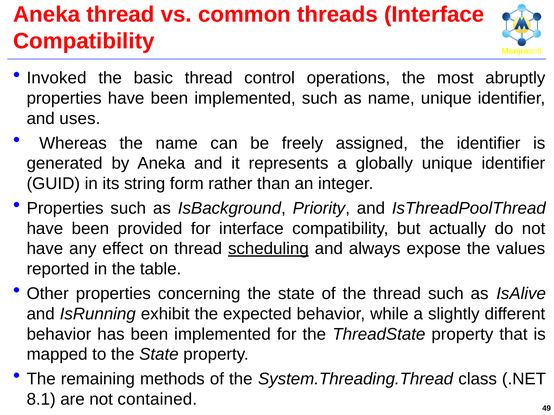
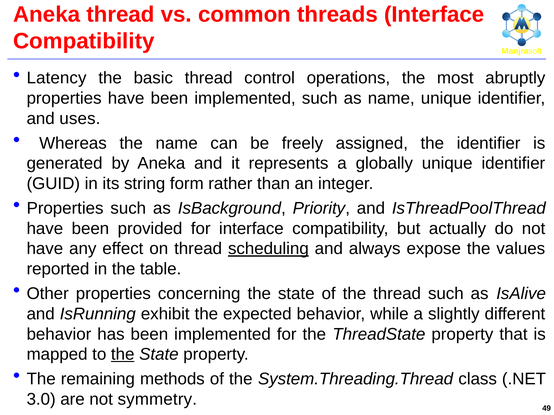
Invoked: Invoked -> Latency
the at (123, 355) underline: none -> present
8.1: 8.1 -> 3.0
contained: contained -> symmetry
